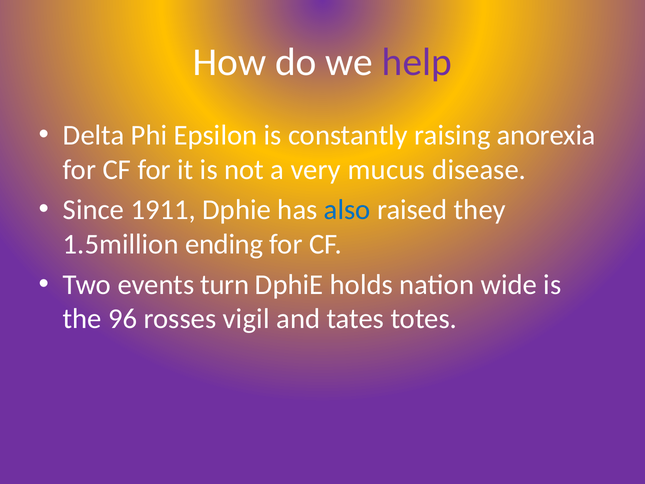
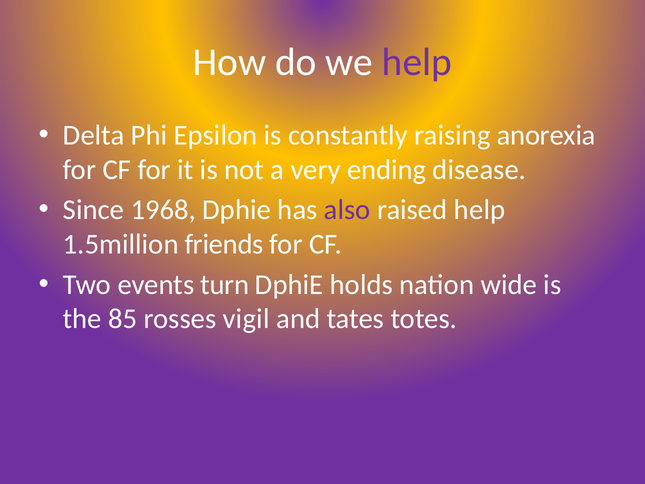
mucus: mucus -> ending
1911: 1911 -> 1968
also colour: blue -> purple
raised they: they -> help
ending: ending -> friends
96: 96 -> 85
